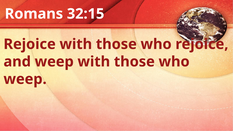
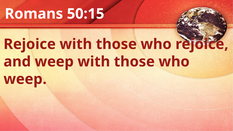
32:15: 32:15 -> 50:15
